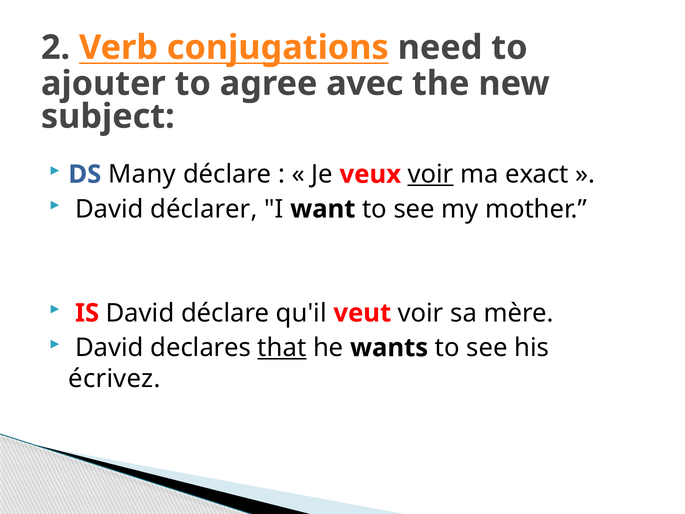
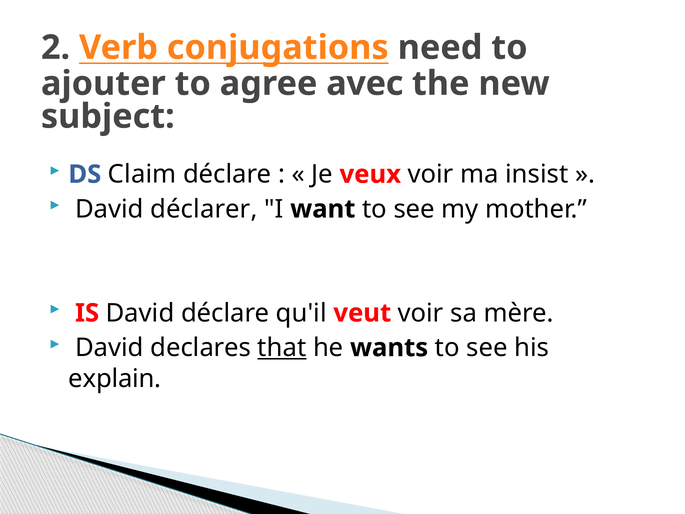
Many: Many -> Claim
voir at (431, 174) underline: present -> none
exact: exact -> insist
écrivez: écrivez -> explain
